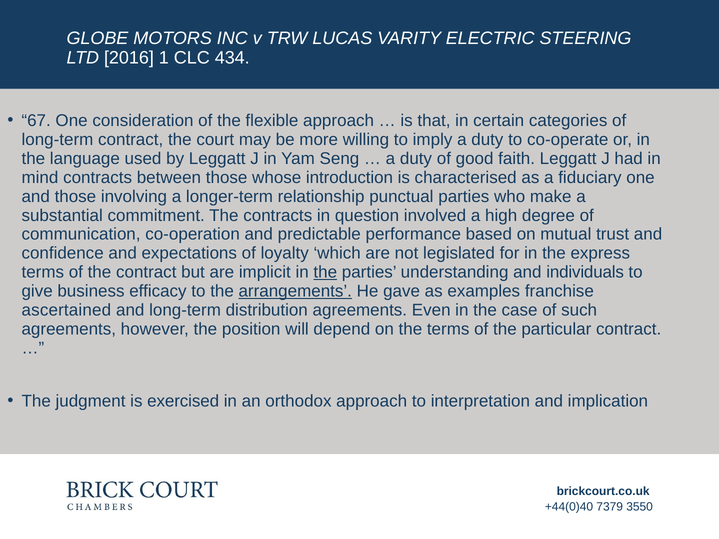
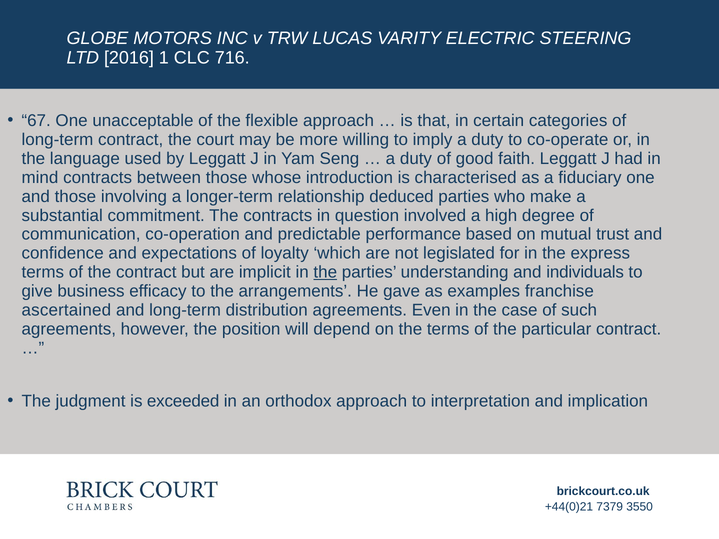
434: 434 -> 716
consideration: consideration -> unacceptable
punctual: punctual -> deduced
arrangements underline: present -> none
exercised: exercised -> exceeded
+44(0)40: +44(0)40 -> +44(0)21
